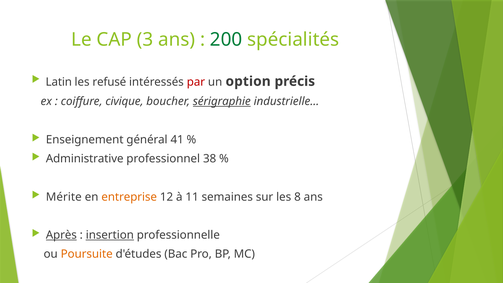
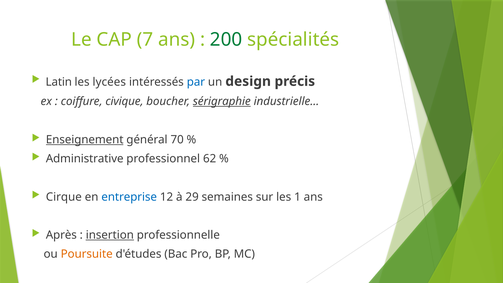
3: 3 -> 7
refusé: refusé -> lycées
par colour: red -> blue
option: option -> design
Enseignement underline: none -> present
41: 41 -> 70
38: 38 -> 62
Mérite: Mérite -> Cirque
entreprise colour: orange -> blue
11: 11 -> 29
8: 8 -> 1
Après underline: present -> none
